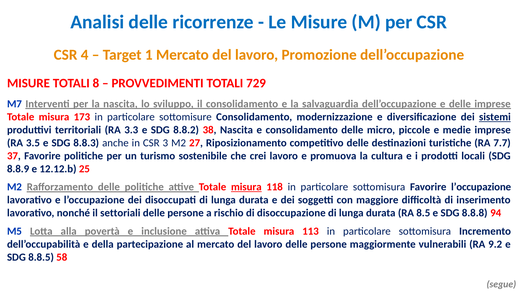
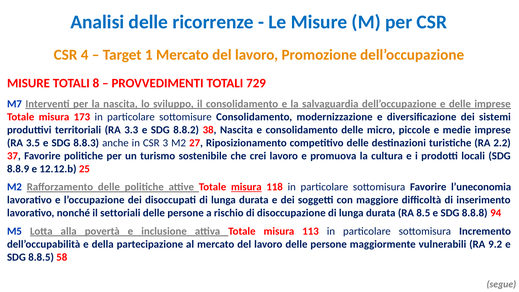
sistemi underline: present -> none
7.7: 7.7 -> 2.2
Favorire l’occupazione: l’occupazione -> l’uneconomia
